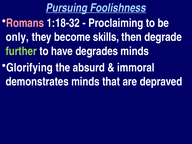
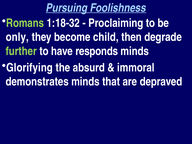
Romans colour: pink -> light green
skills: skills -> child
degrades: degrades -> responds
